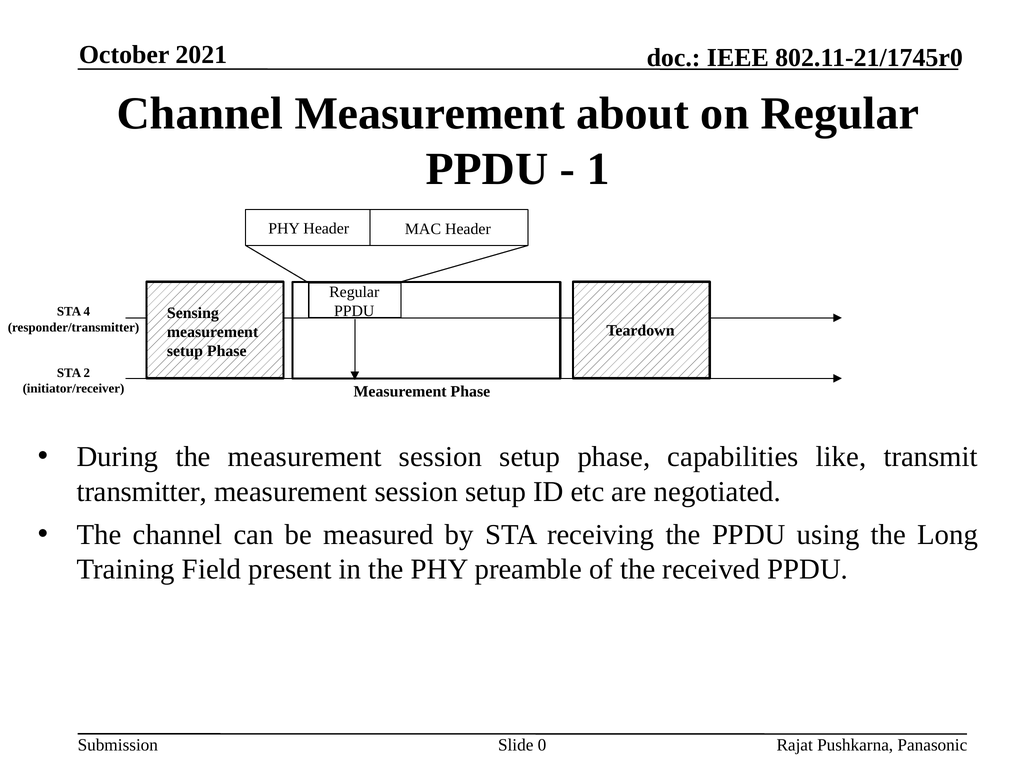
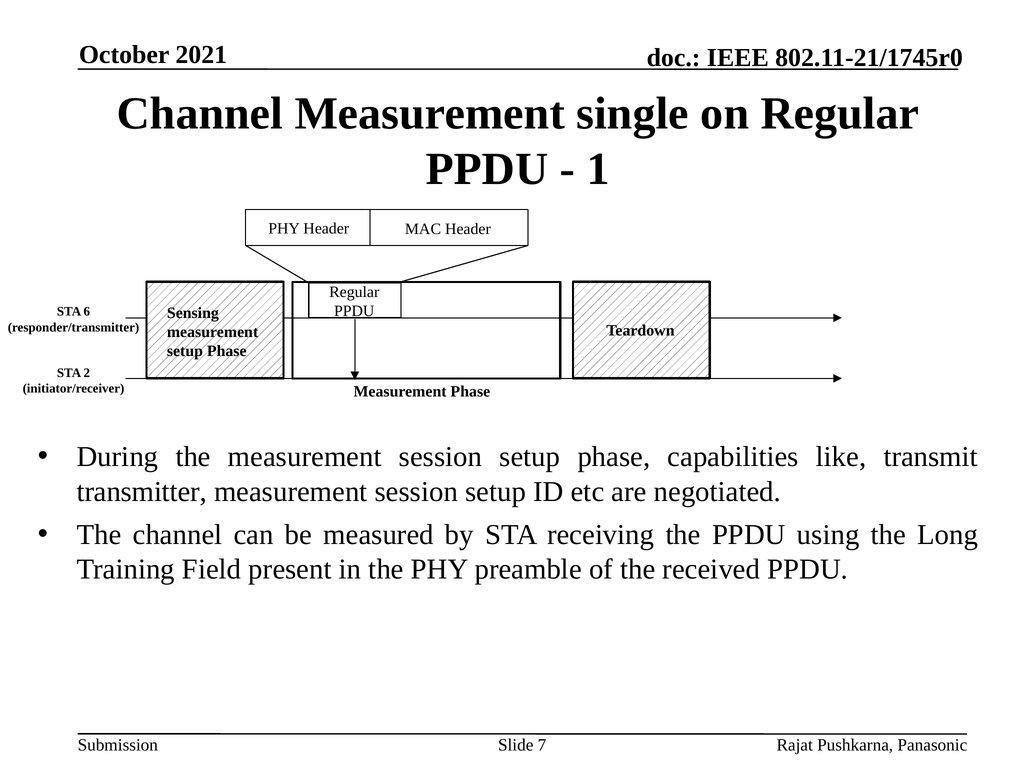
about: about -> single
4: 4 -> 6
0: 0 -> 7
